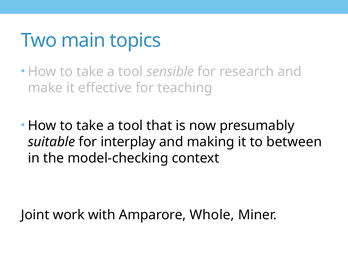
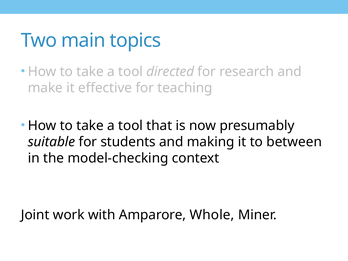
sensible: sensible -> directed
interplay: interplay -> students
